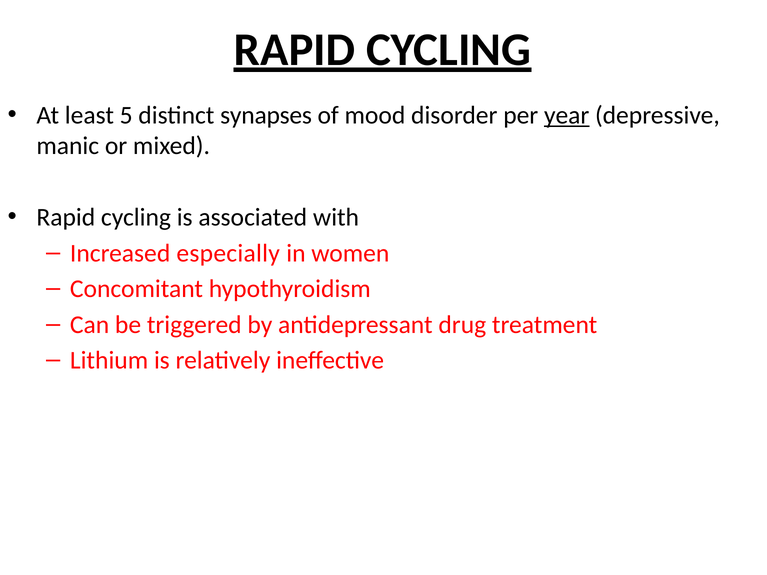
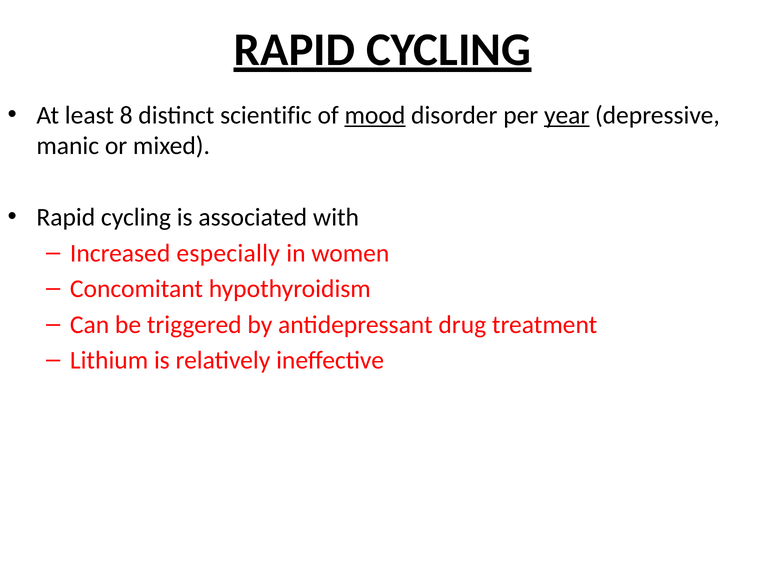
5: 5 -> 8
synapses: synapses -> scientific
mood underline: none -> present
